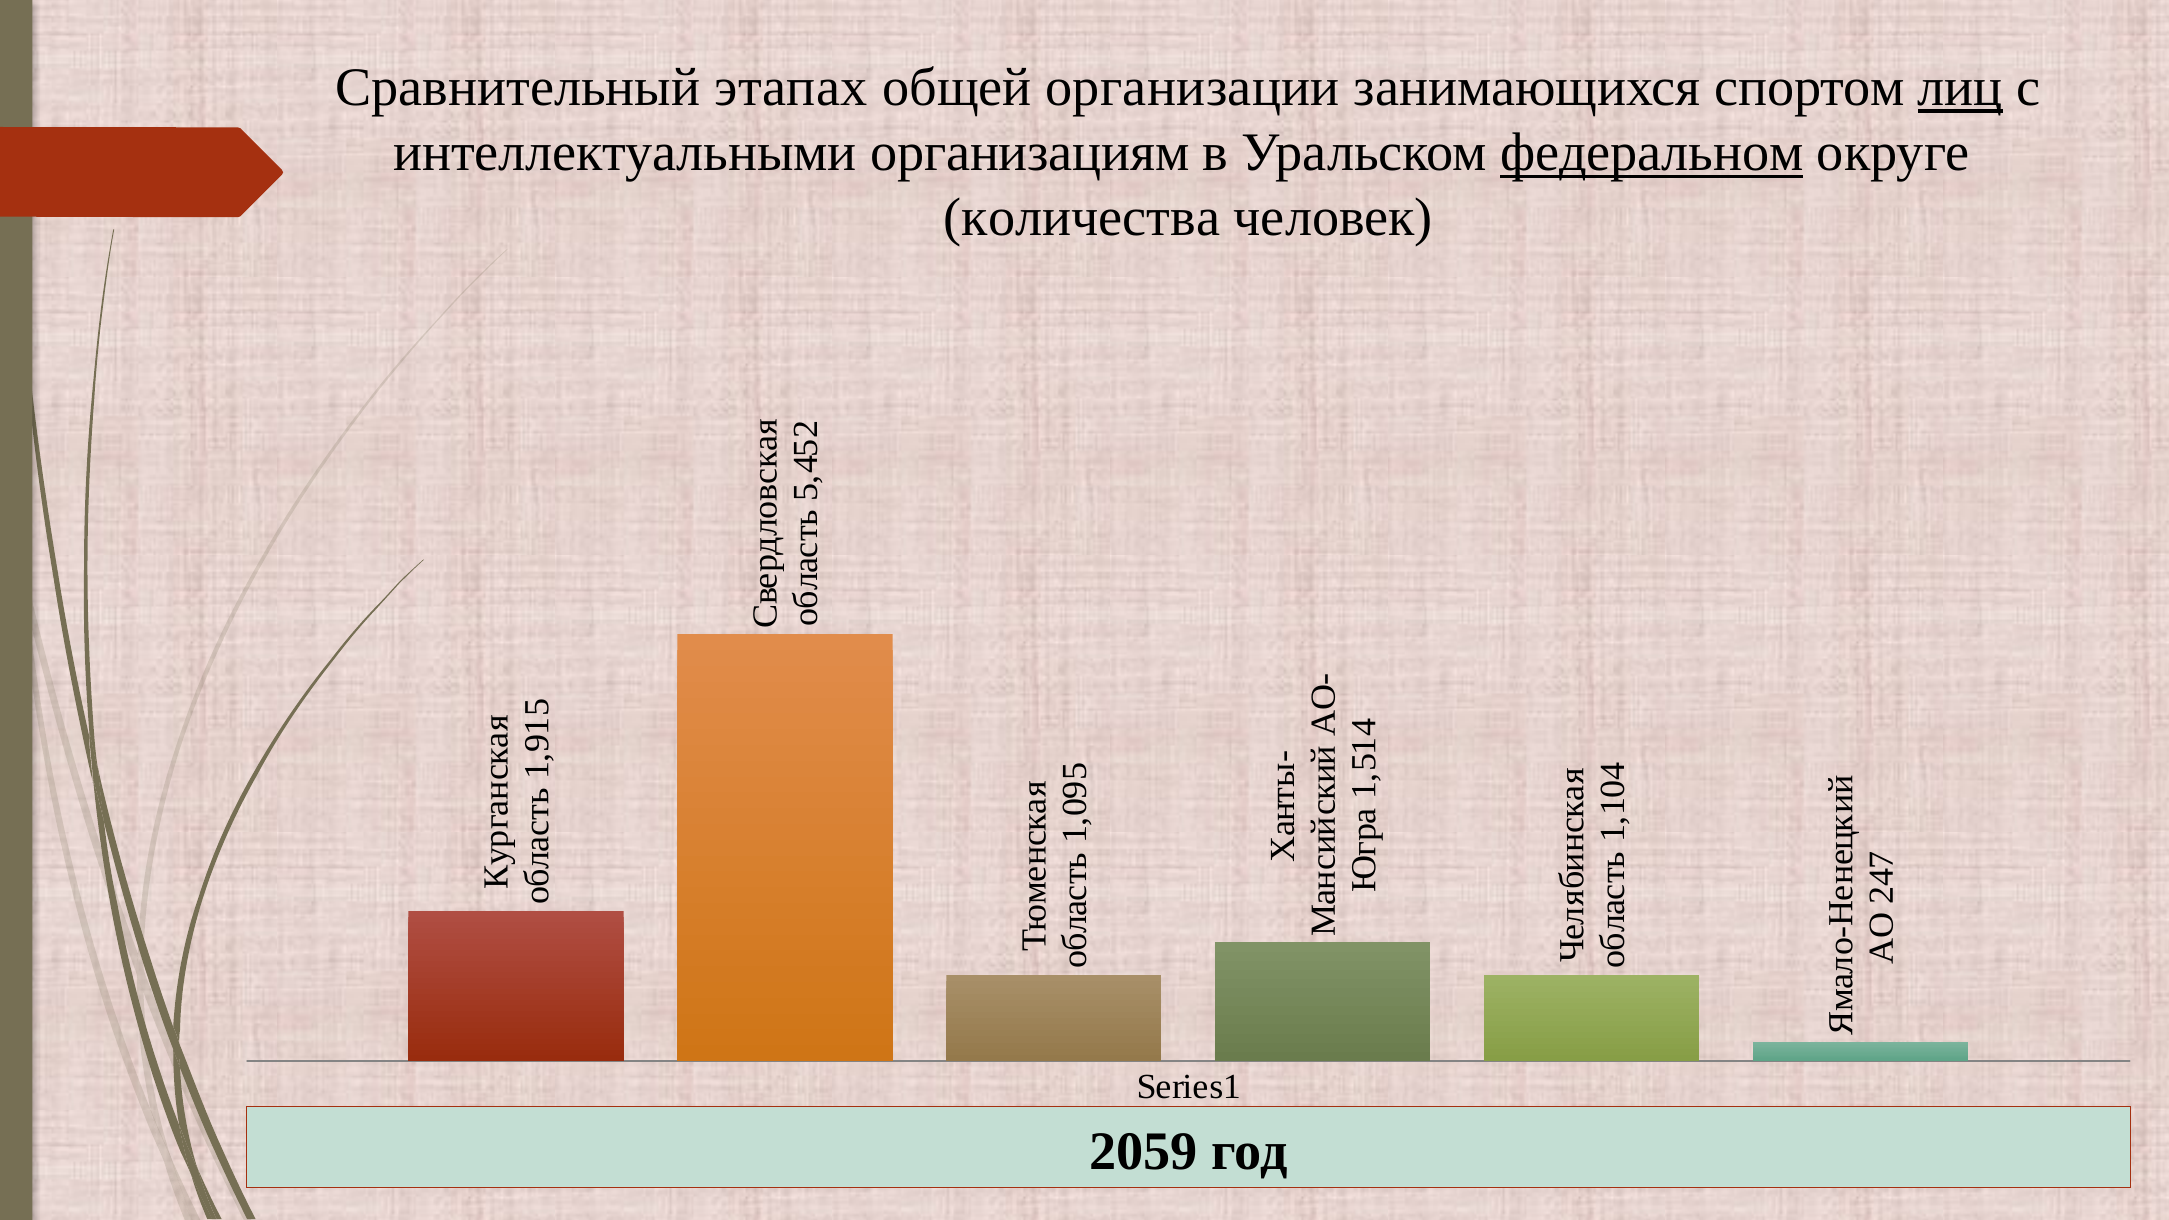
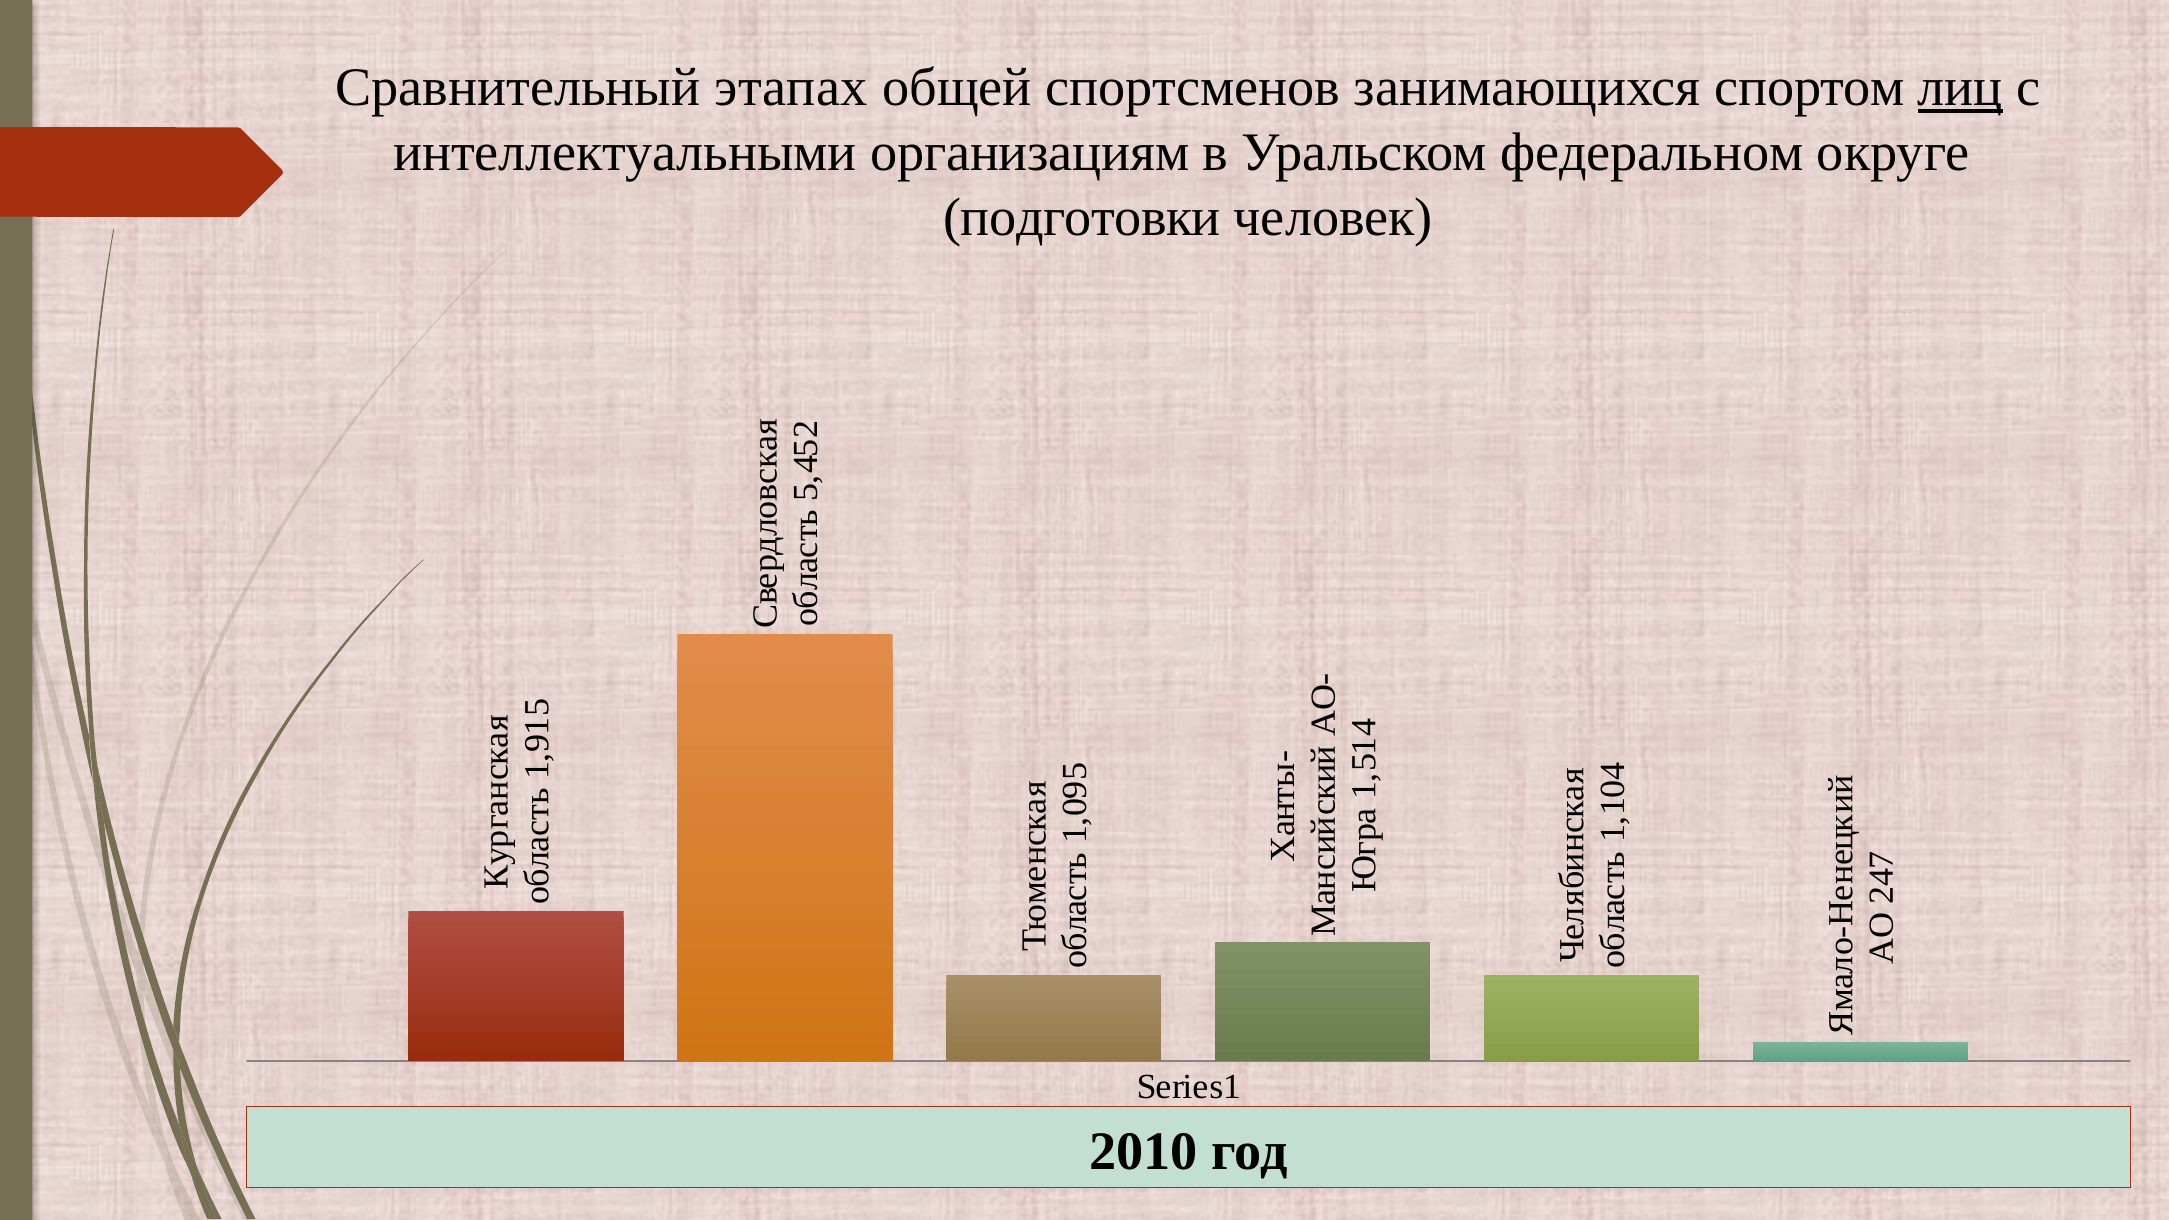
организации: организации -> спортсменов
федеральном underline: present -> none
количества: количества -> подготовки
2059: 2059 -> 2010
